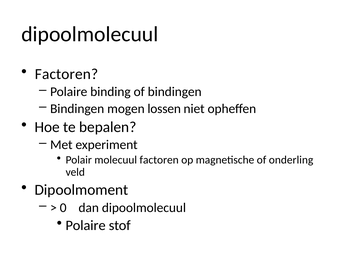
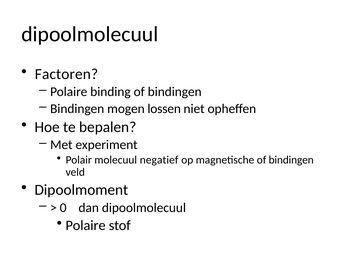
molecuul factoren: factoren -> negatief
magnetische of onderling: onderling -> bindingen
